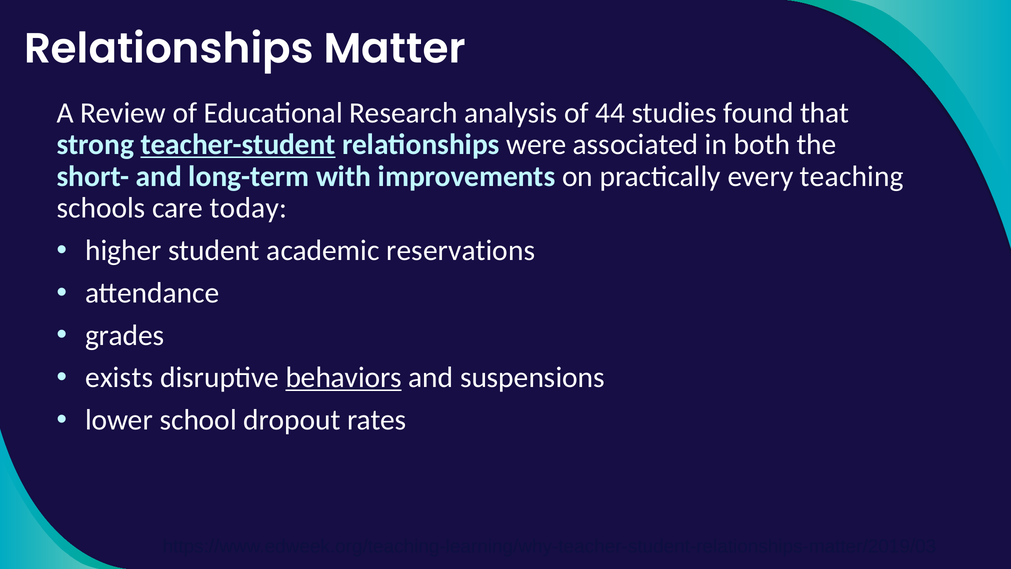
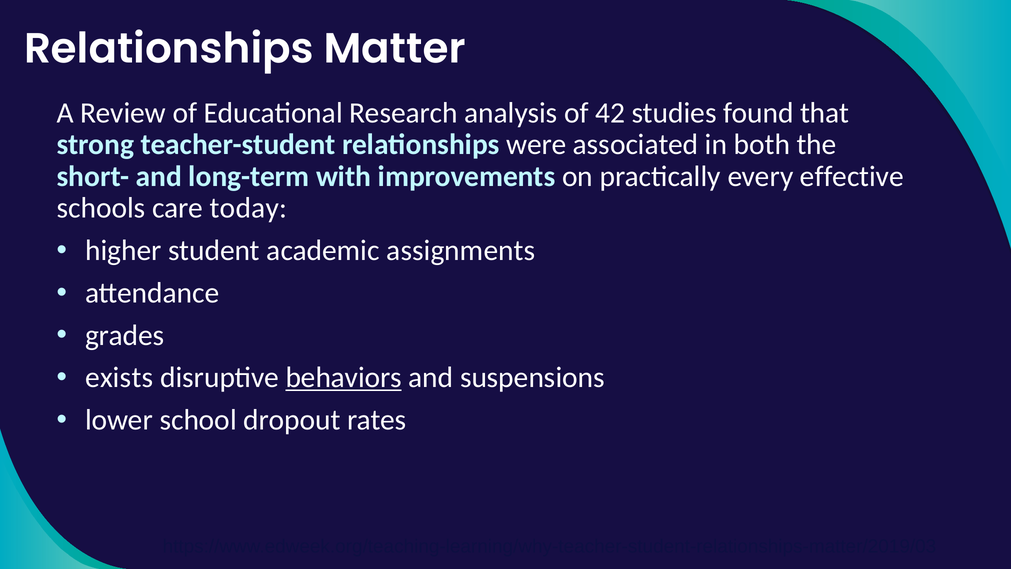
44: 44 -> 42
teacher-student underline: present -> none
teaching: teaching -> effective
reservations: reservations -> assignments
